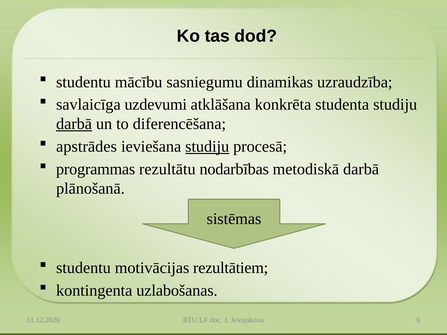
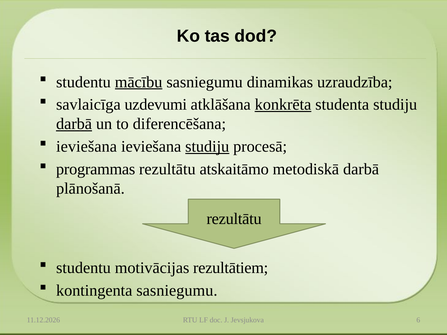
mācību underline: none -> present
konkrēta underline: none -> present
apstrādes at (87, 147): apstrādes -> ieviešana
nodarbības: nodarbības -> atskaitāmo
sistēmas at (234, 219): sistēmas -> rezultātu
kontingenta uzlabošanas: uzlabošanas -> sasniegumu
